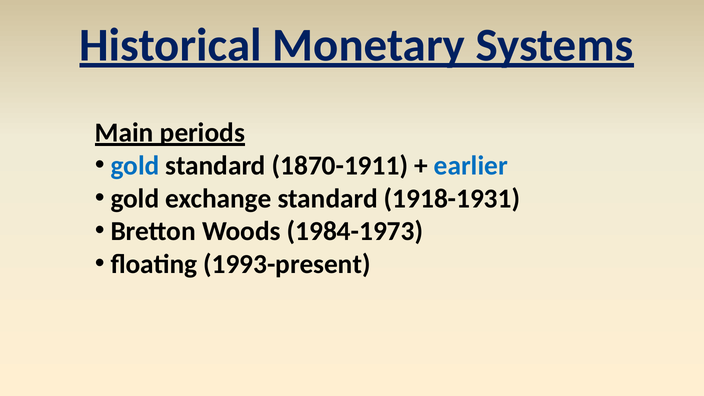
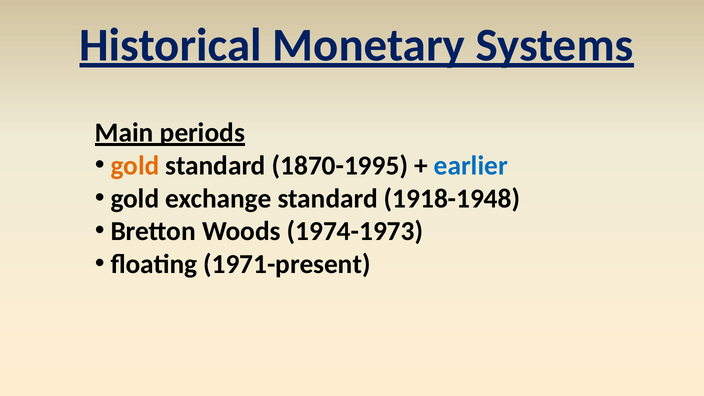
gold at (135, 166) colour: blue -> orange
1870-1911: 1870-1911 -> 1870-1995
1918-1931: 1918-1931 -> 1918-1948
1984-1973: 1984-1973 -> 1974-1973
1993-present: 1993-present -> 1971-present
